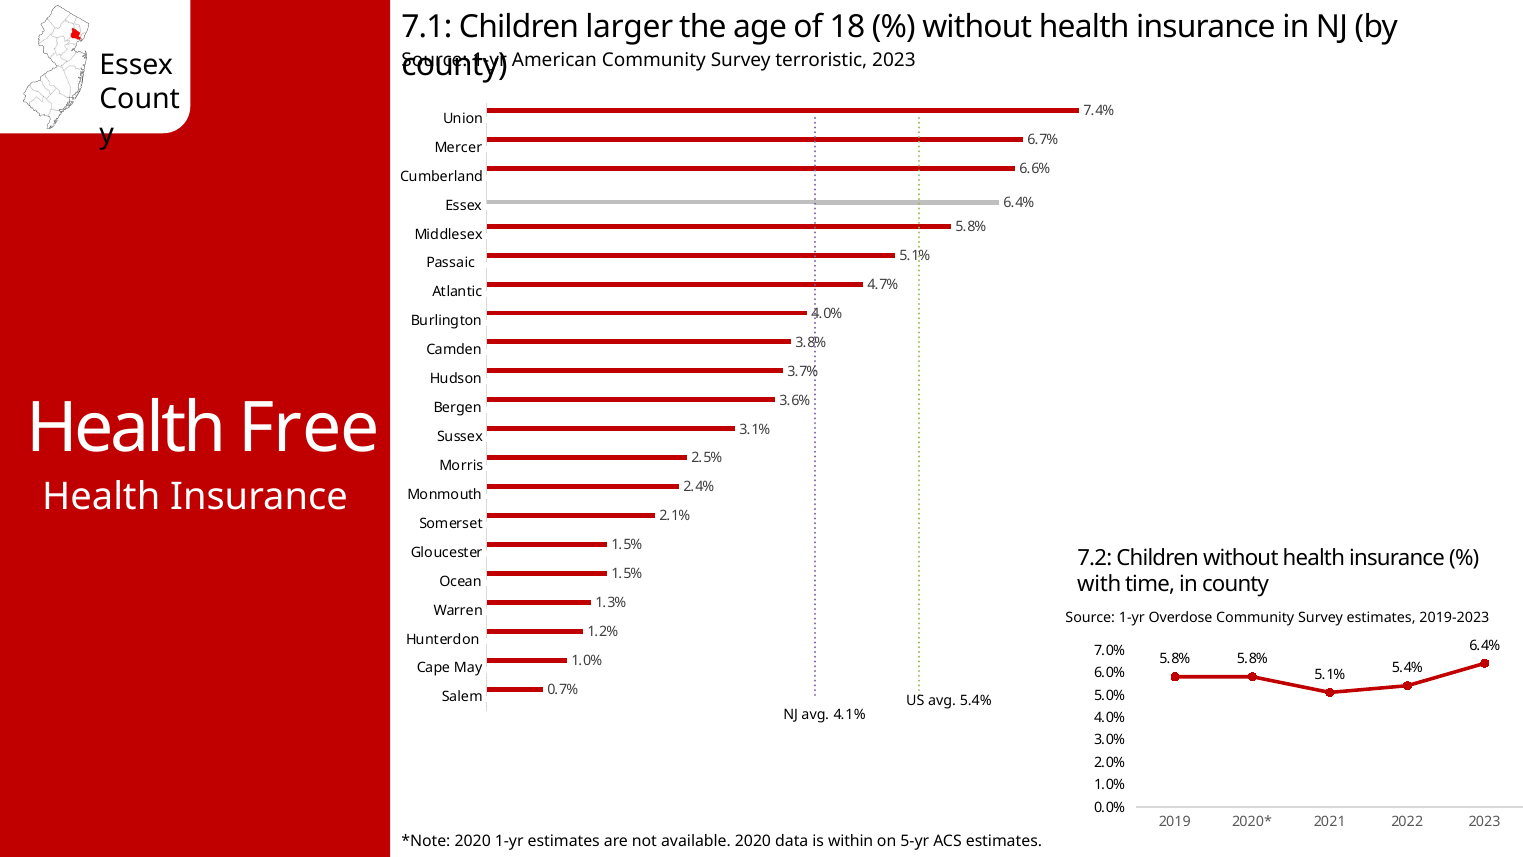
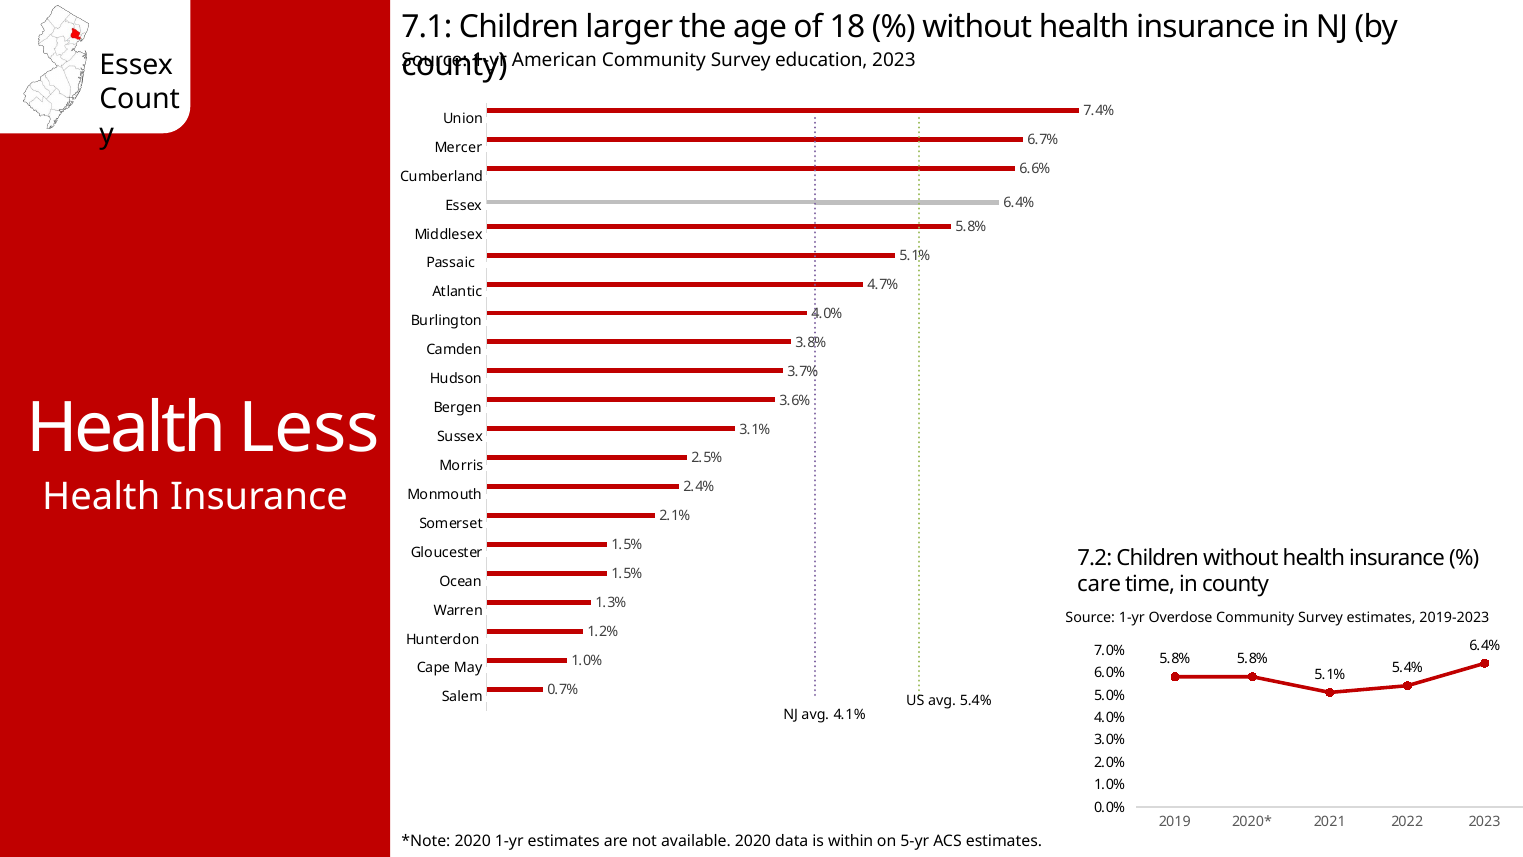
terroristic: terroristic -> education
Free: Free -> Less
with: with -> care
